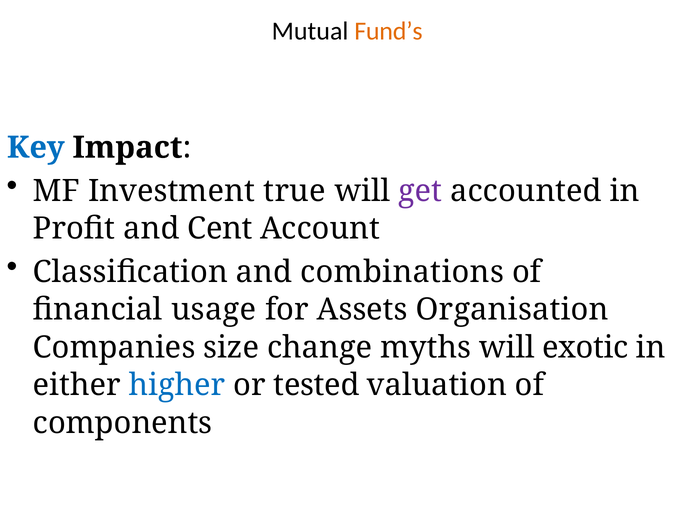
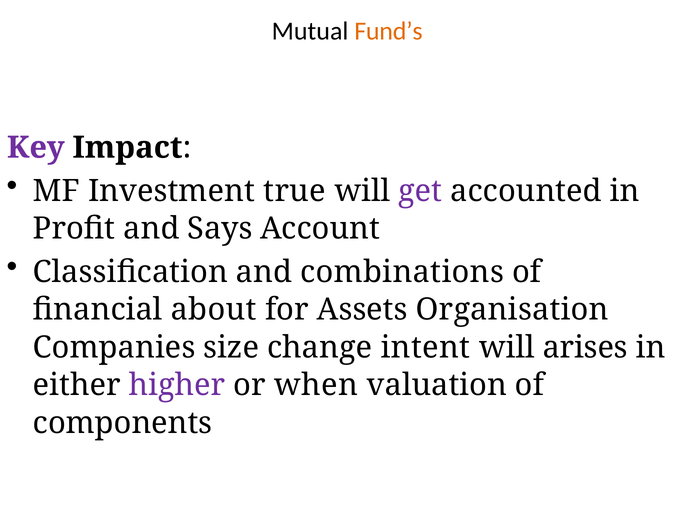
Key colour: blue -> purple
Cent: Cent -> Says
usage: usage -> about
myths: myths -> intent
exotic: exotic -> arises
higher colour: blue -> purple
tested: tested -> when
